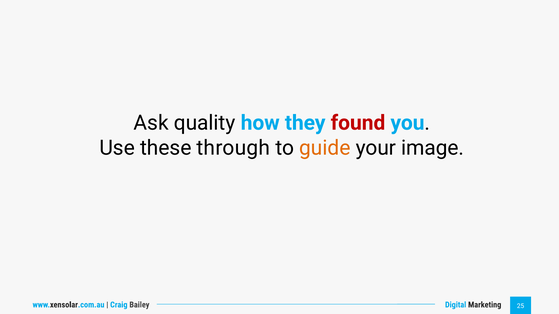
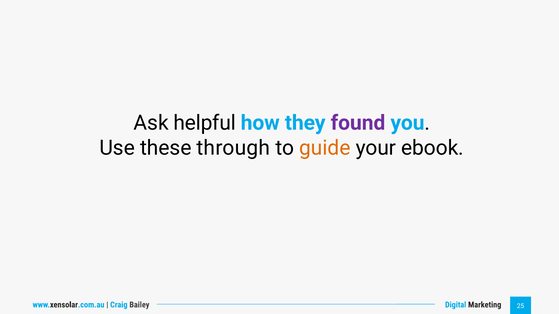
quality: quality -> helpful
found colour: red -> purple
image: image -> ebook
